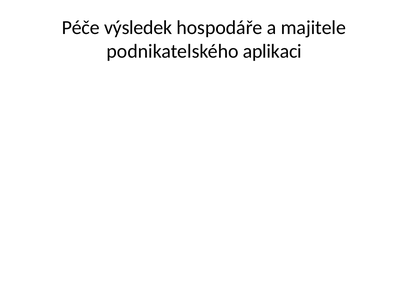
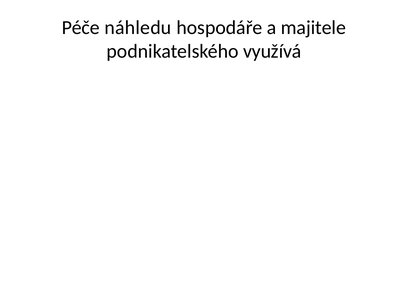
výsledek: výsledek -> náhledu
aplikaci: aplikaci -> využívá
